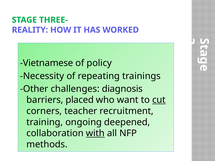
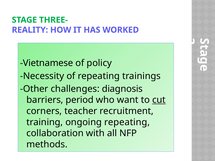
placed: placed -> period
ongoing deepened: deepened -> repeating
with underline: present -> none
